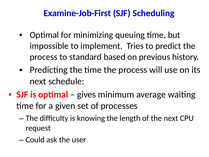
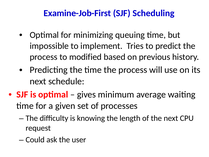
standard: standard -> modified
